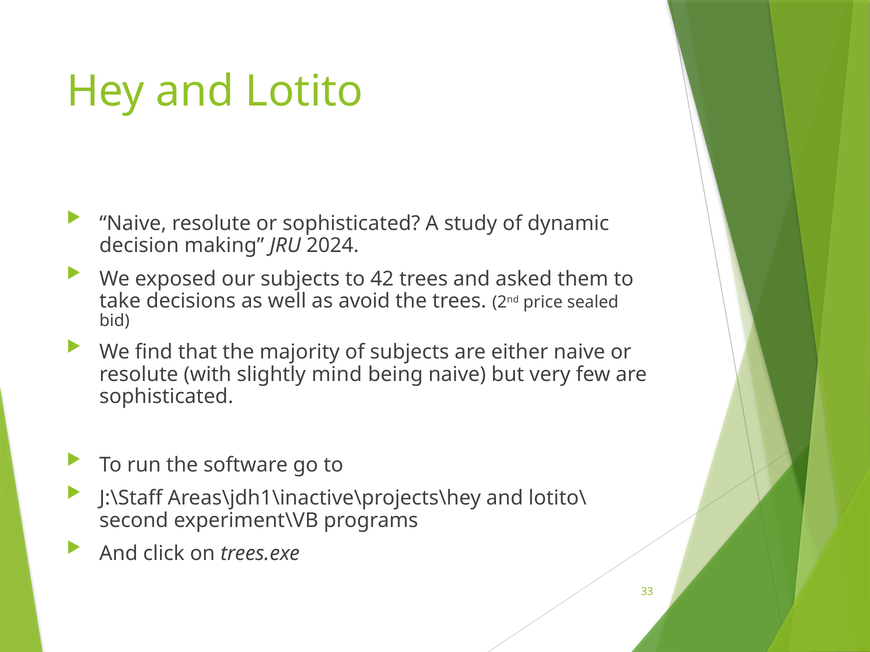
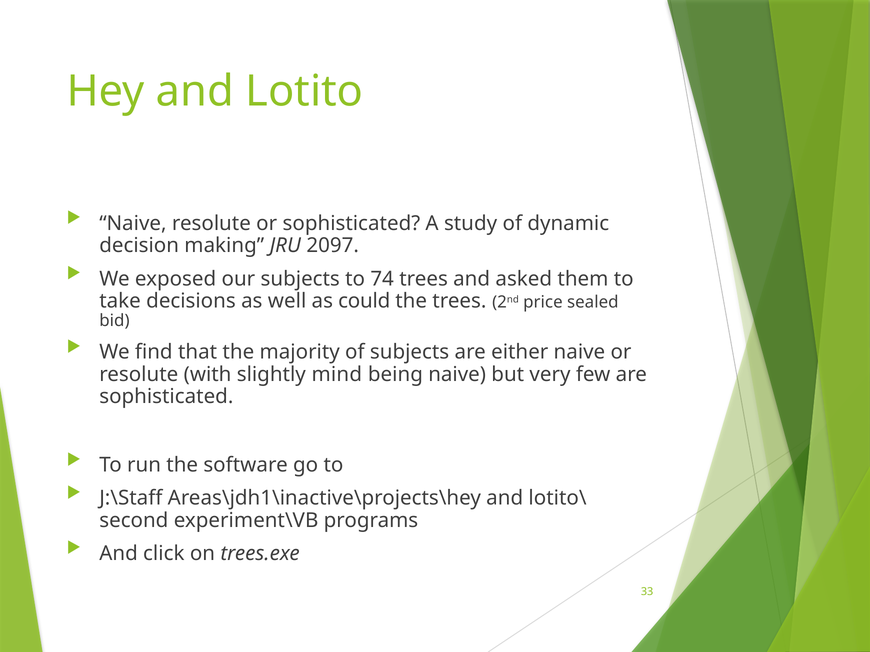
2024: 2024 -> 2097
42: 42 -> 74
avoid: avoid -> could
